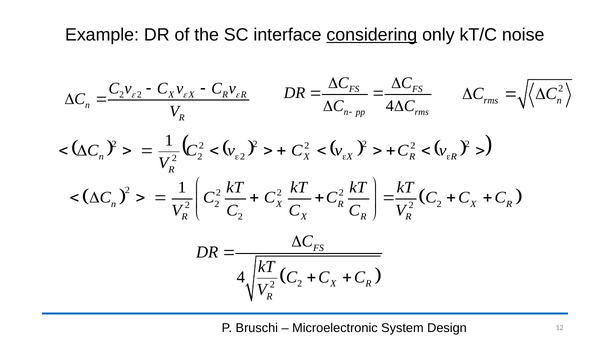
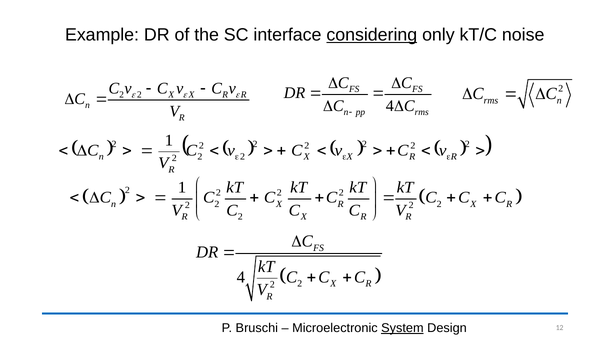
System underline: none -> present
